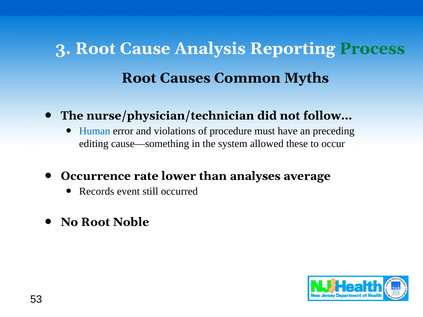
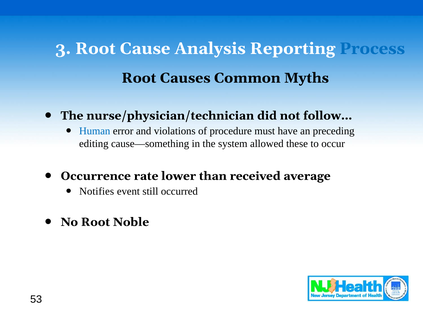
Process colour: green -> blue
analyses: analyses -> received
Records: Records -> Notifies
